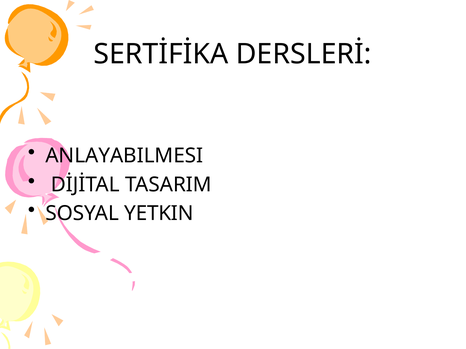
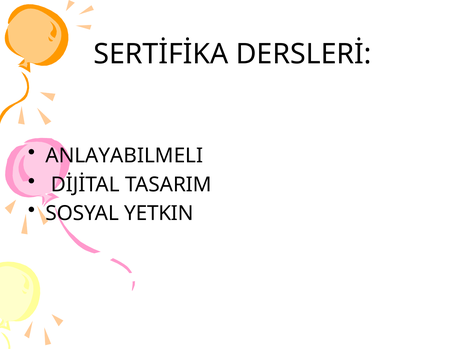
ANLAYABILMESI: ANLAYABILMESI -> ANLAYABILMELI
